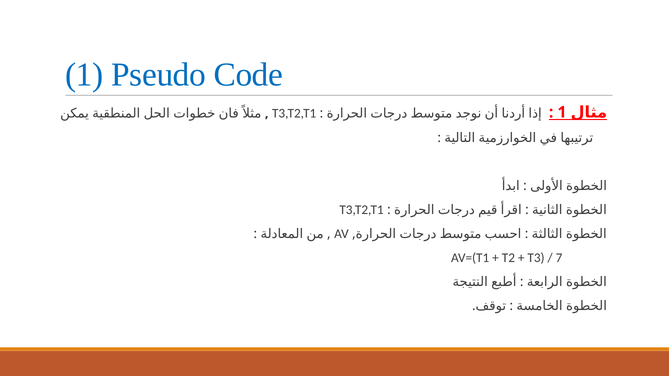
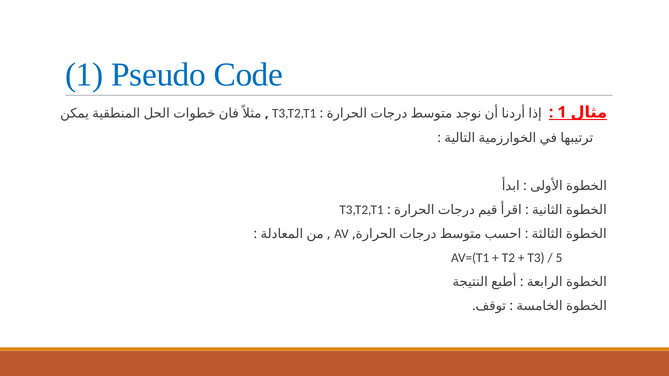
7: 7 -> 5
